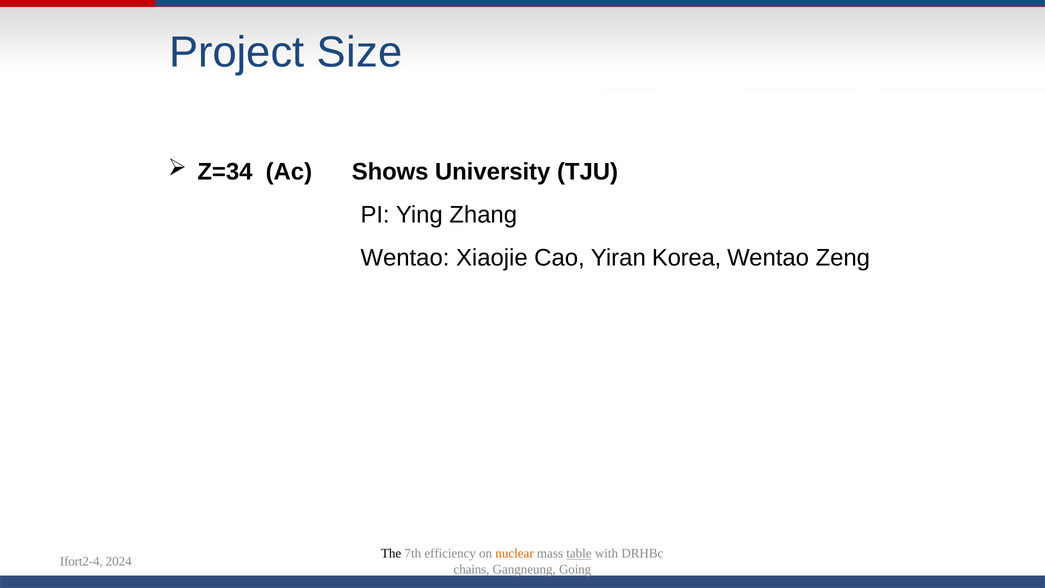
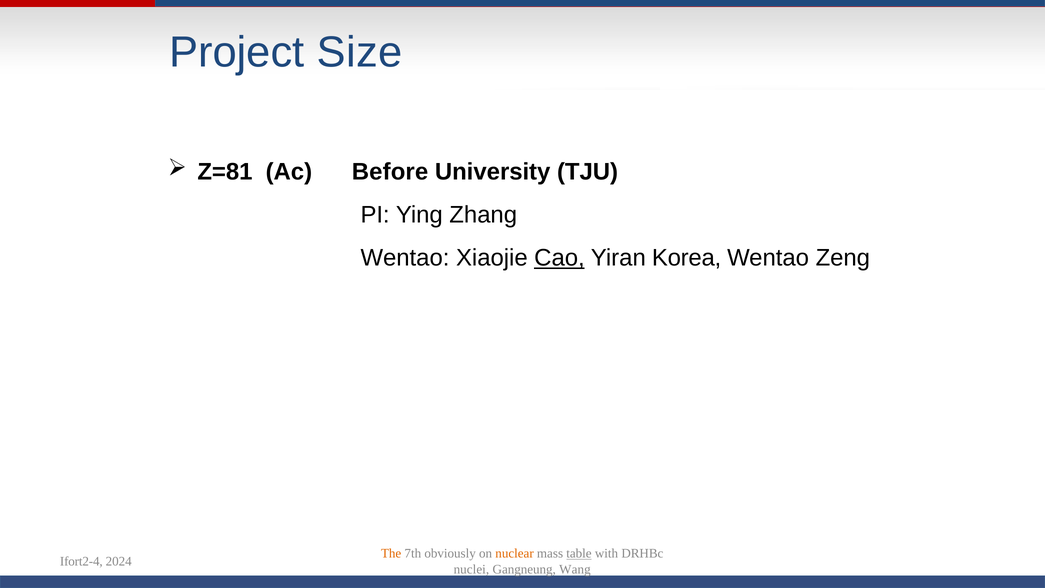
Z=34: Z=34 -> Z=81
Shows: Shows -> Before
Cao underline: none -> present
The colour: black -> orange
efficiency: efficiency -> obviously
chains: chains -> nuclei
Going: Going -> Wang
